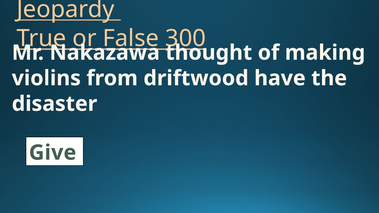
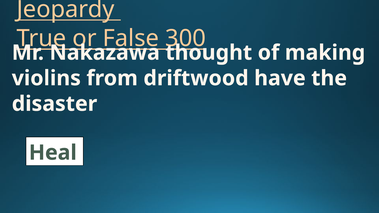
Give: Give -> Heal
